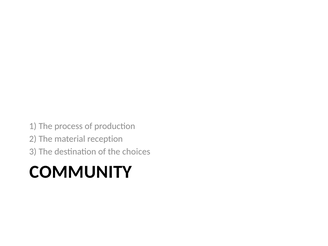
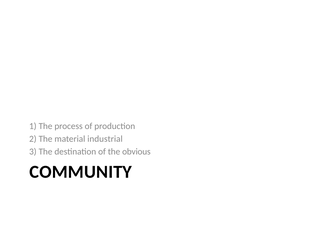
reception: reception -> industrial
choices: choices -> obvious
